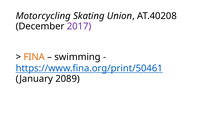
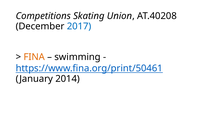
Motorcycling: Motorcycling -> Competitions
2017 colour: purple -> blue
2089: 2089 -> 2014
